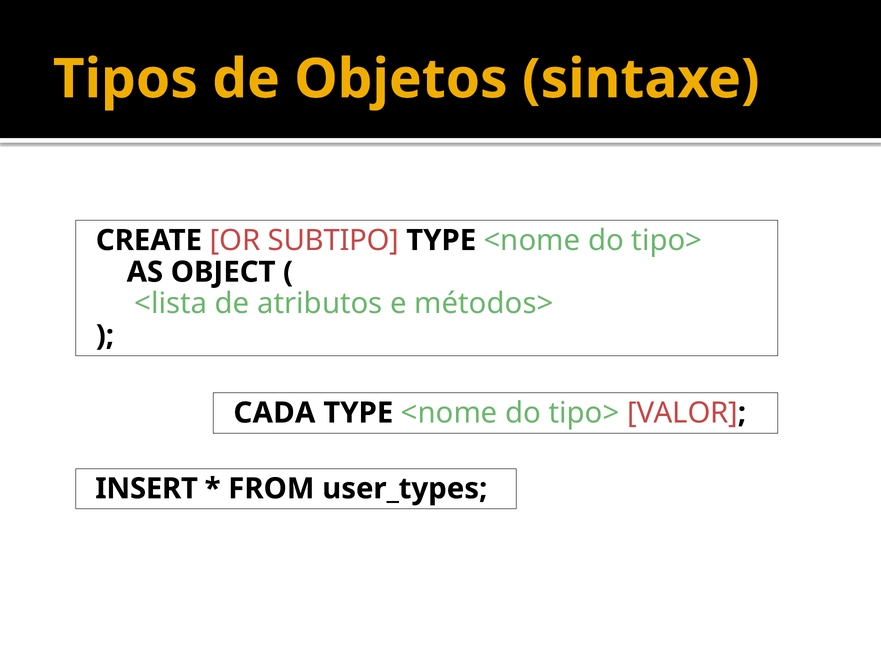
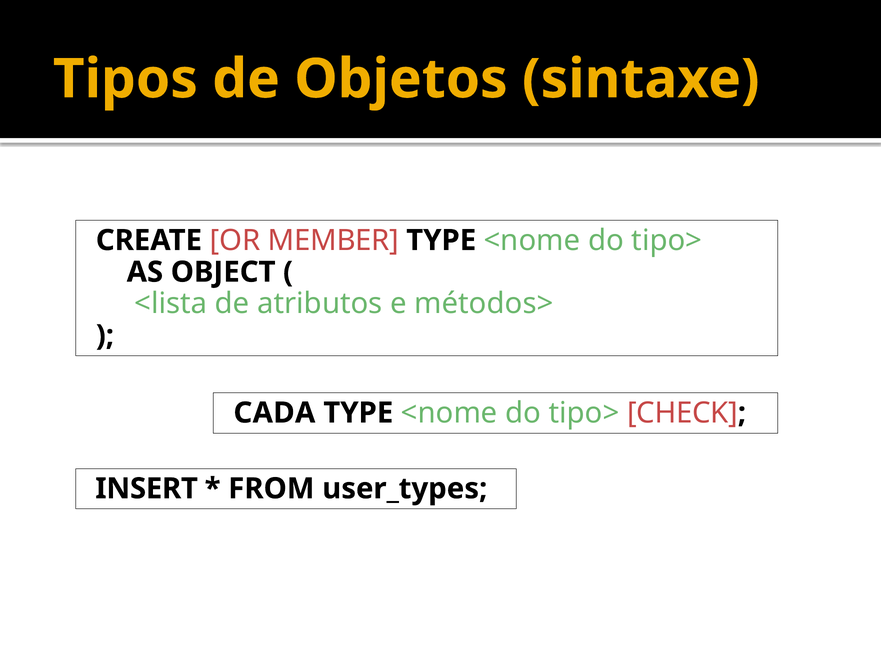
SUBTIPO: SUBTIPO -> MEMBER
VALOR: VALOR -> CHECK
